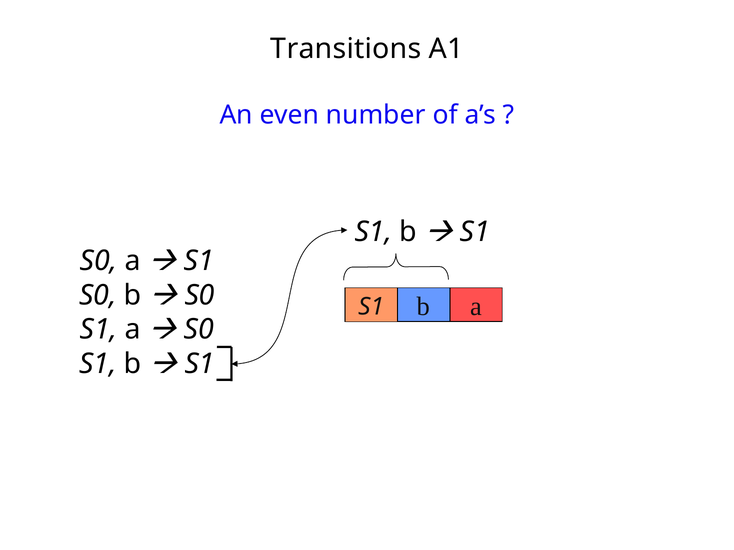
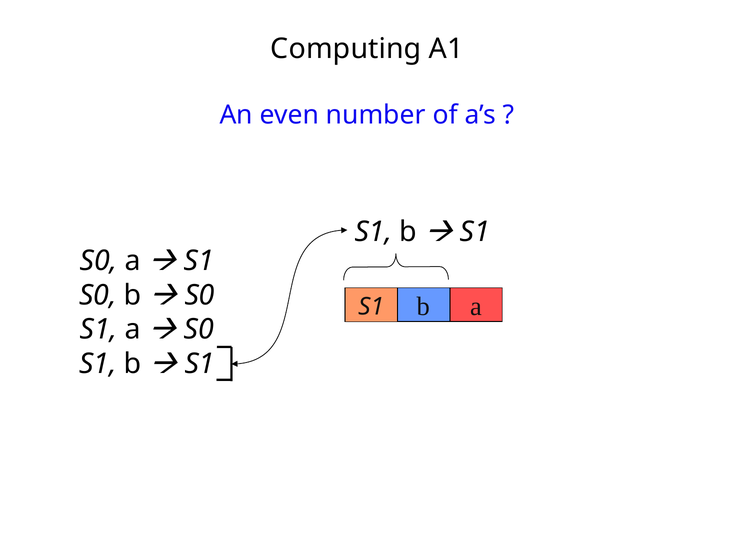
Transitions: Transitions -> Computing
